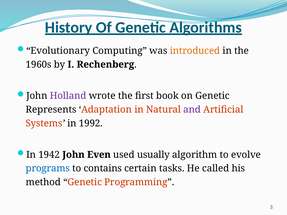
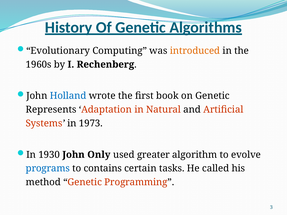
Holland colour: purple -> blue
and colour: purple -> black
1992: 1992 -> 1973
1942: 1942 -> 1930
Even: Even -> Only
usually: usually -> greater
